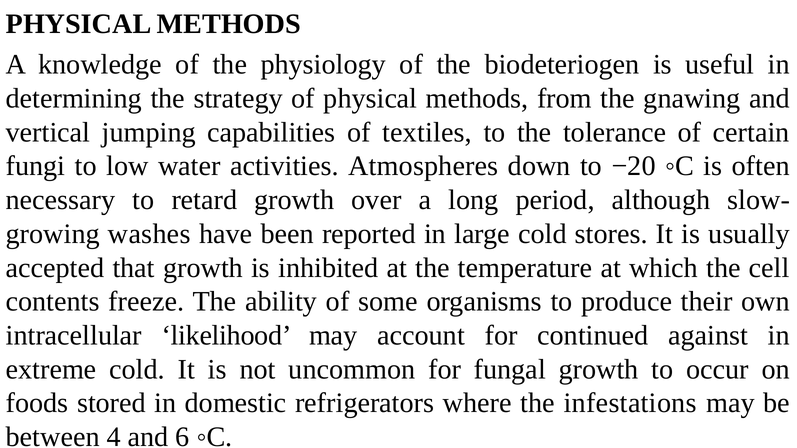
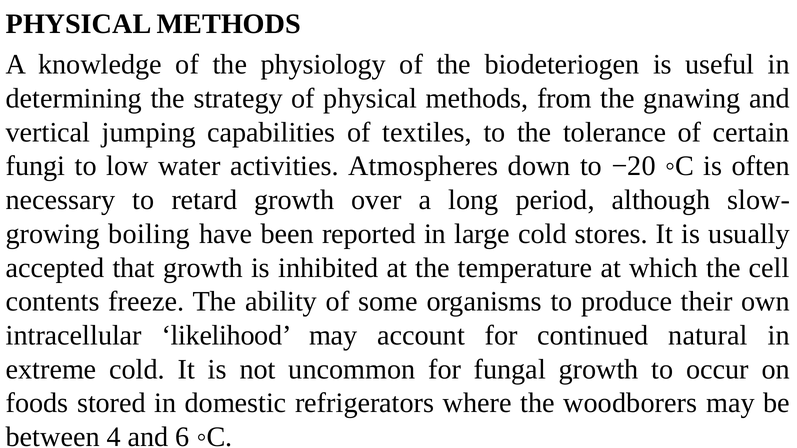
washes: washes -> boiling
against: against -> natural
infestations: infestations -> woodborers
